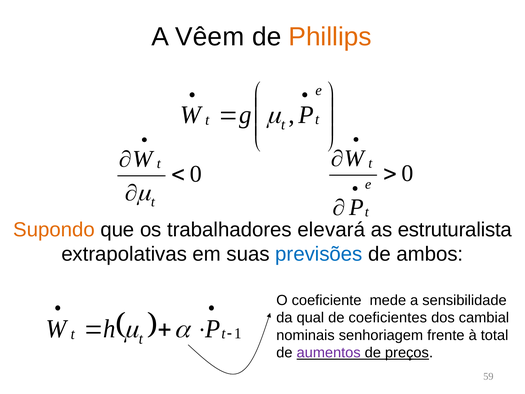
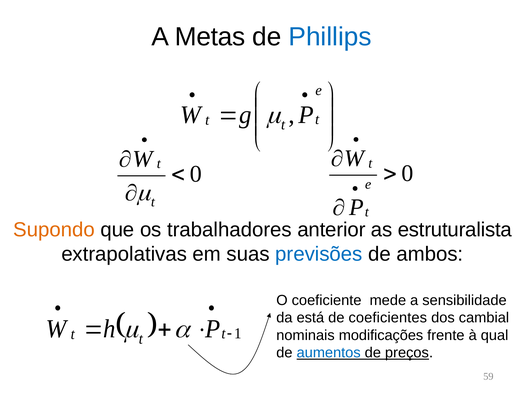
Vêem: Vêem -> Metas
Phillips colour: orange -> blue
elevará: elevará -> anterior
qual: qual -> está
senhoriagem: senhoriagem -> modificações
total: total -> qual
aumentos colour: purple -> blue
